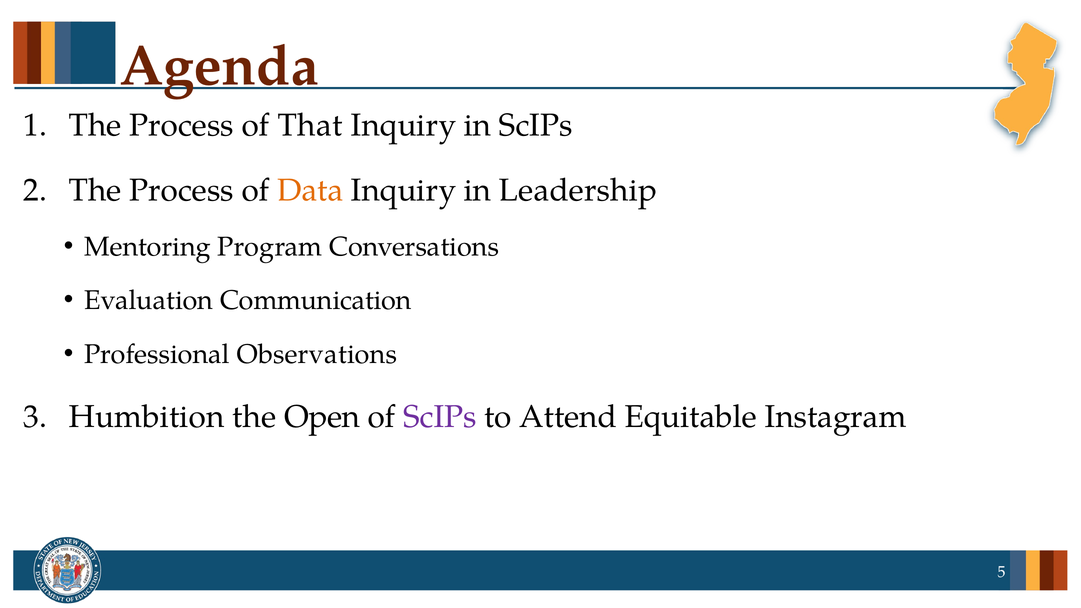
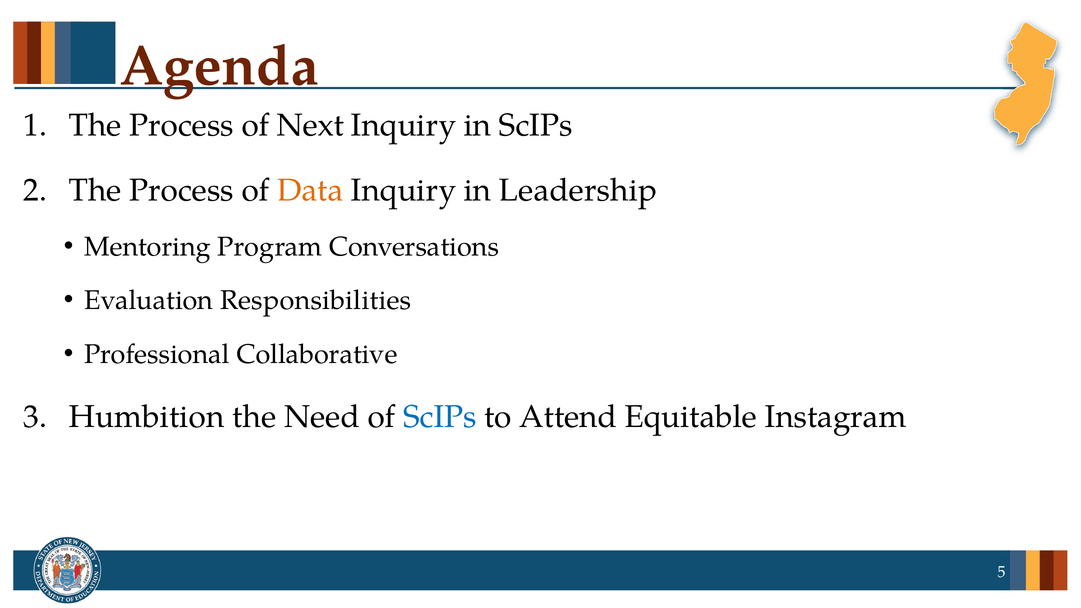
That: That -> Next
Communication: Communication -> Responsibilities
Observations: Observations -> Collaborative
Open: Open -> Need
ScIPs at (440, 417) colour: purple -> blue
